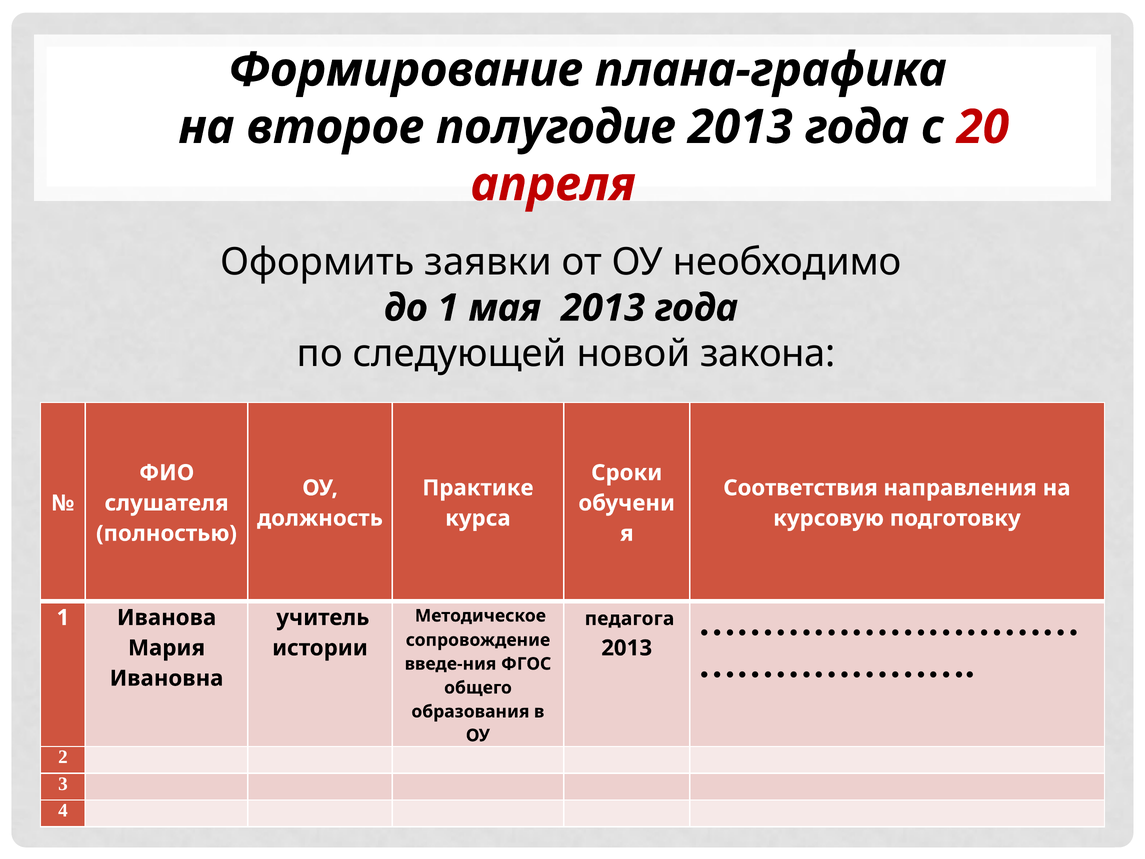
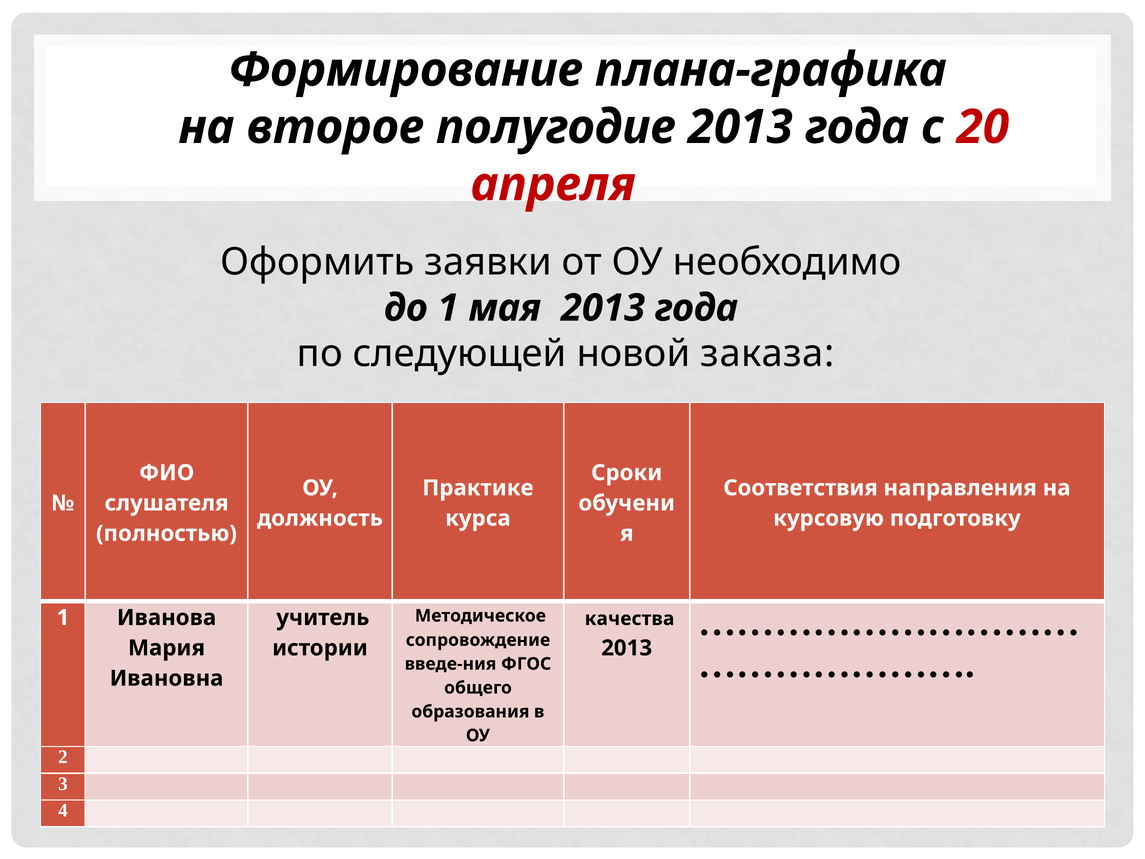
закона: закона -> заказа
педагога: педагога -> качества
